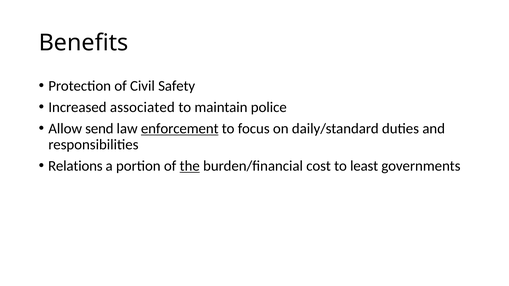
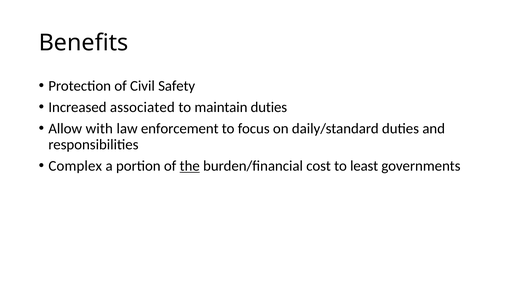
maintain police: police -> duties
send: send -> with
enforcement underline: present -> none
Relations: Relations -> Complex
